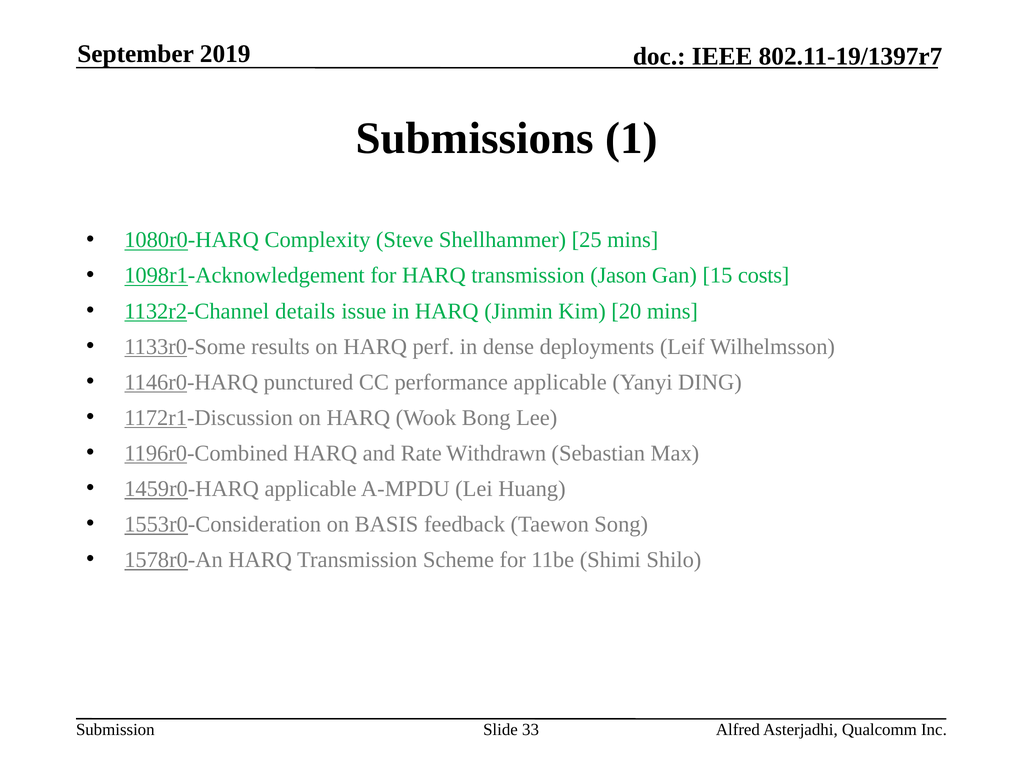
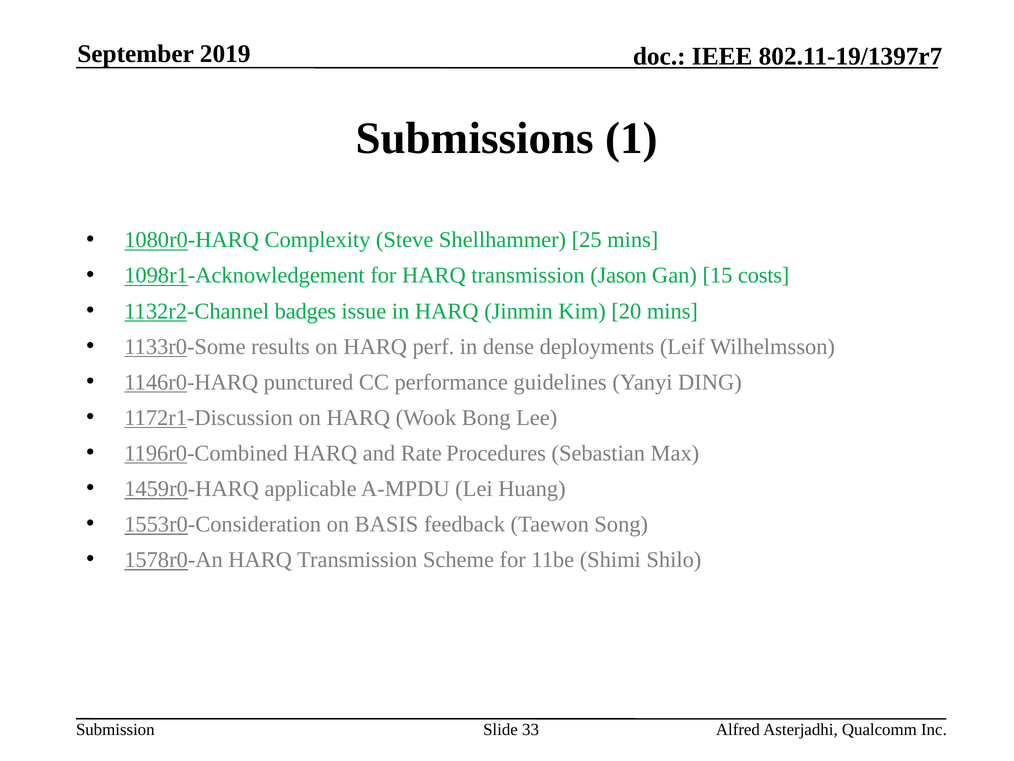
details: details -> badges
performance applicable: applicable -> guidelines
Withdrawn: Withdrawn -> Procedures
